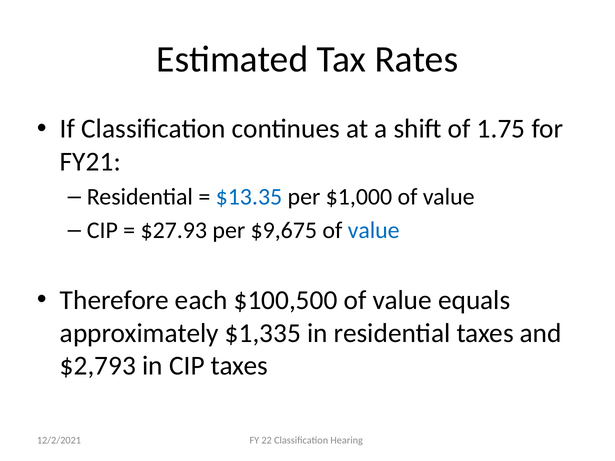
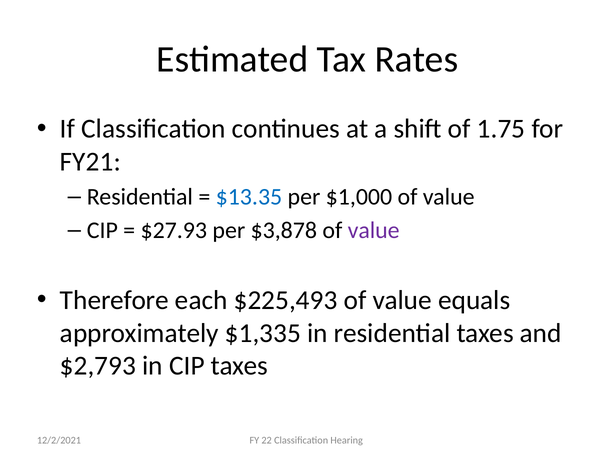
$9,675: $9,675 -> $3,878
value at (374, 231) colour: blue -> purple
$100,500: $100,500 -> $225,493
